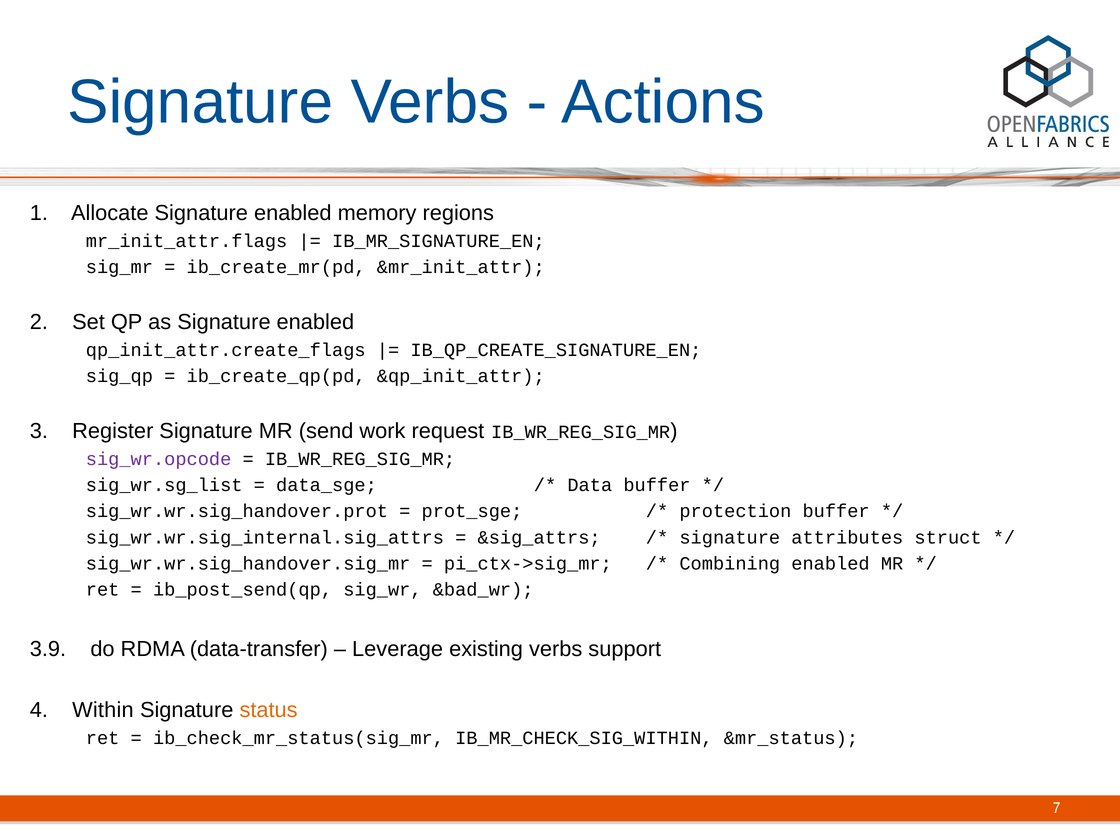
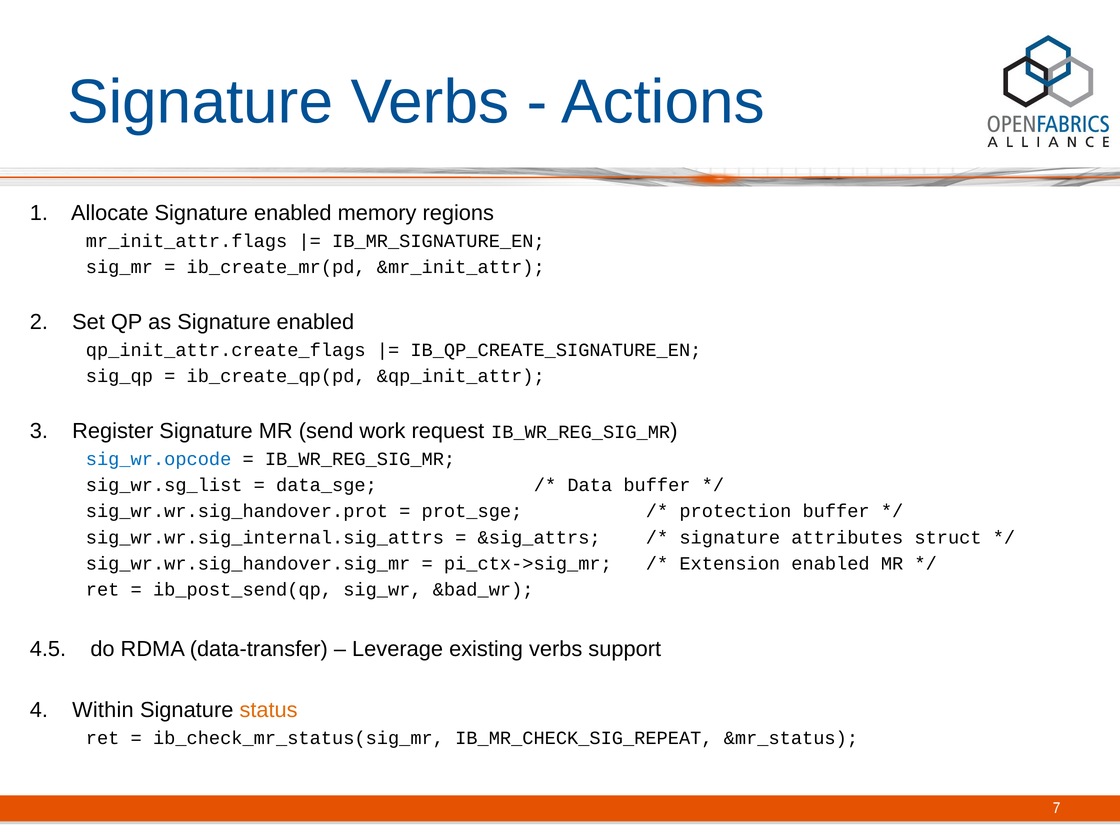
sig_wr.opcode colour: purple -> blue
Combining: Combining -> Extension
3.9: 3.9 -> 4.5
IB_MR_CHECK_SIG_WITHIN: IB_MR_CHECK_SIG_WITHIN -> IB_MR_CHECK_SIG_REPEAT
